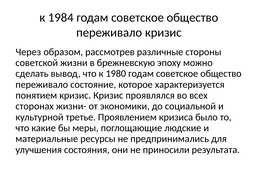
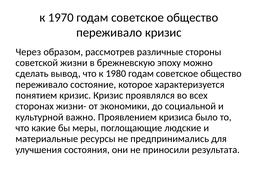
1984: 1984 -> 1970
третье: третье -> важно
